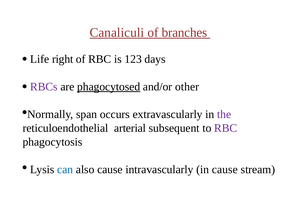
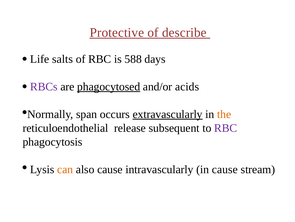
Canaliculi: Canaliculi -> Protective
branches: branches -> describe
right: right -> salts
123: 123 -> 588
other: other -> acids
extravascularly underline: none -> present
the colour: purple -> orange
arterial: arterial -> release
can colour: blue -> orange
